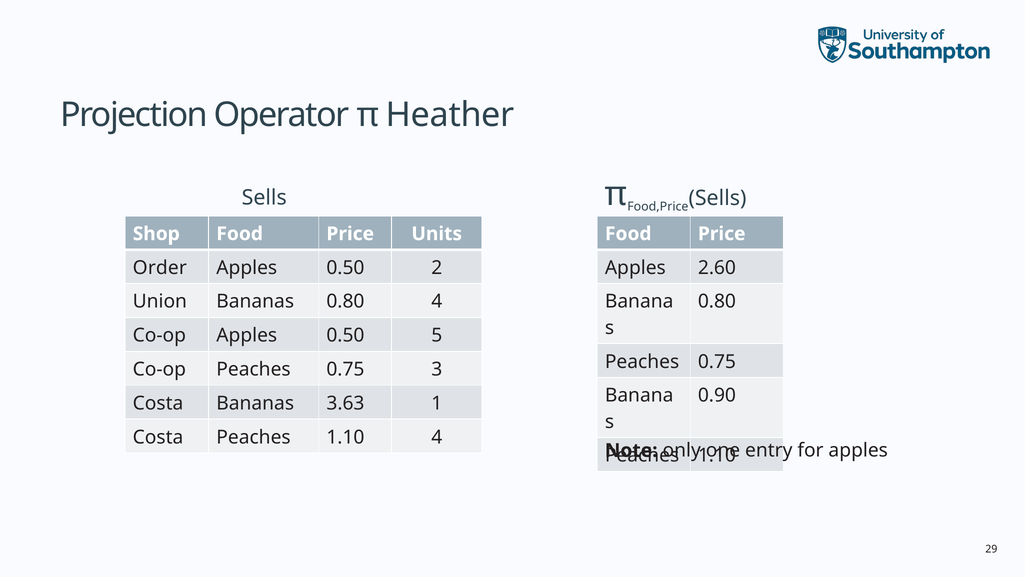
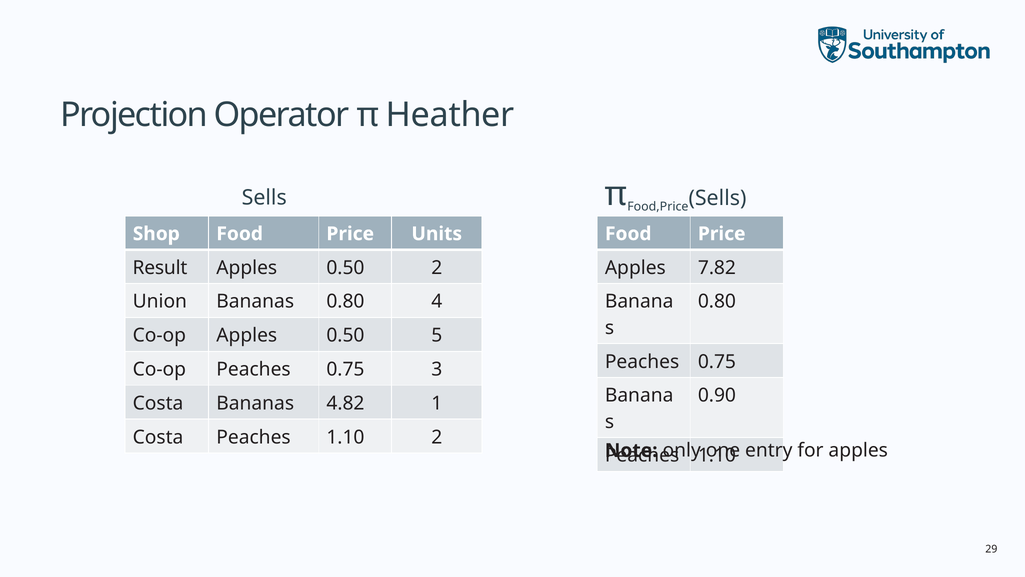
Order: Order -> Result
2.60: 2.60 -> 7.82
3.63: 3.63 -> 4.82
1.10 4: 4 -> 2
